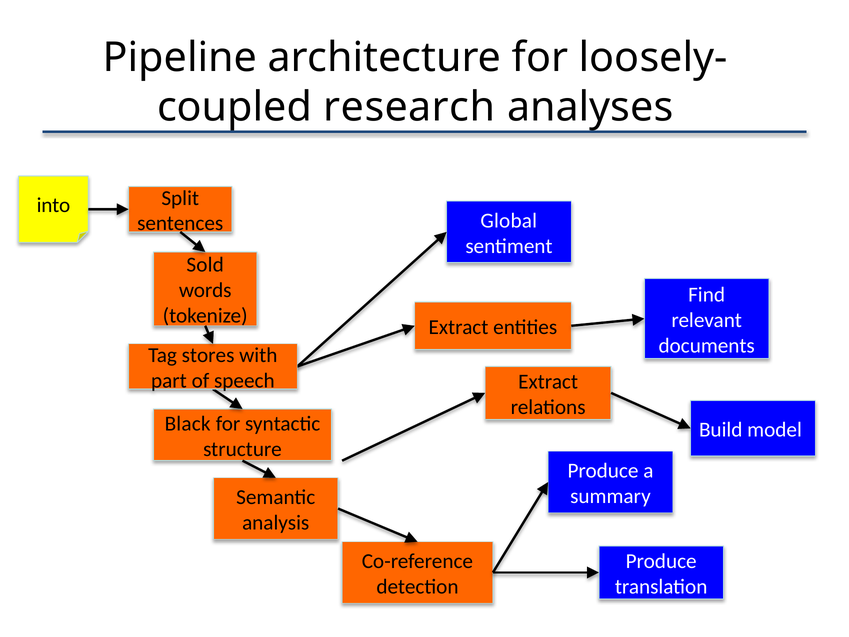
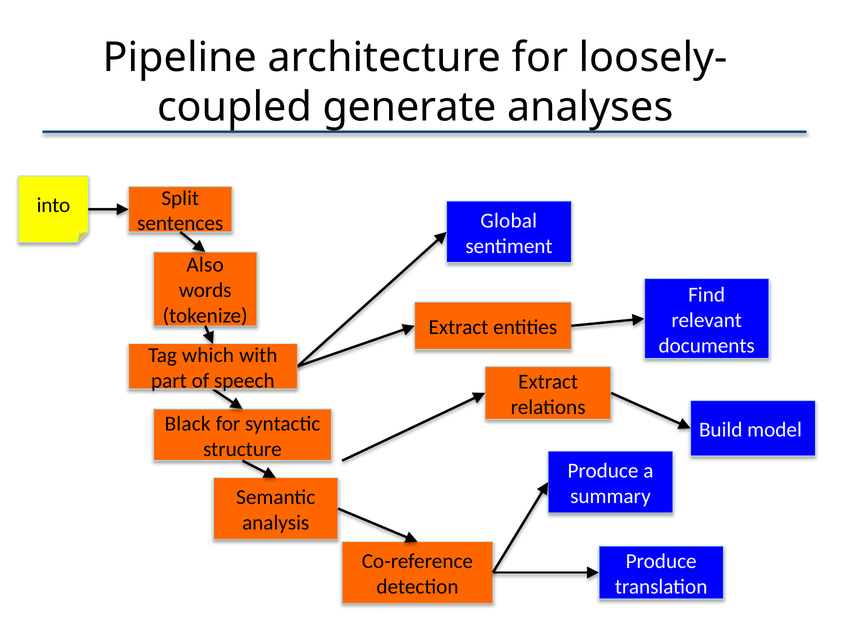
research: research -> generate
Sold: Sold -> Also
stores: stores -> which
